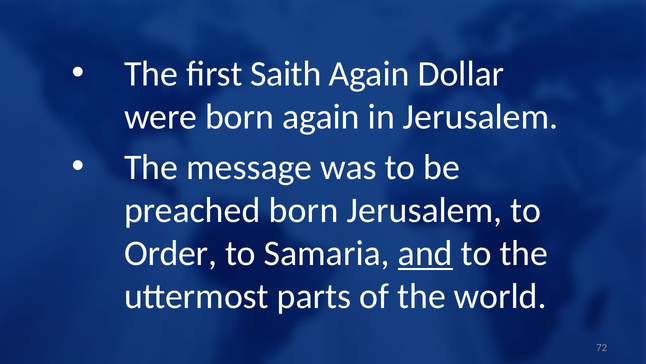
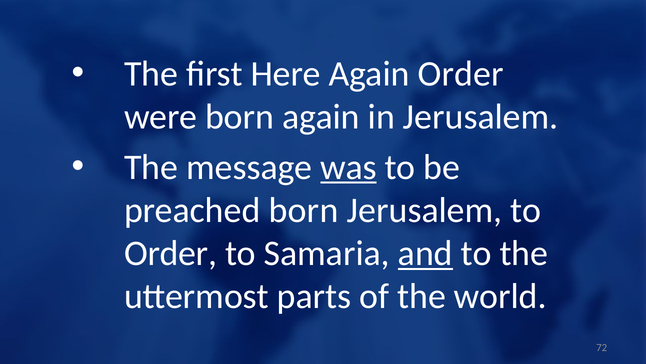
Saith: Saith -> Here
Again Dollar: Dollar -> Order
was underline: none -> present
